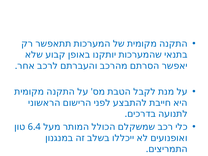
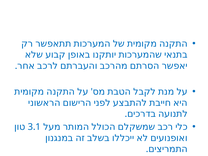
6.4: 6.4 -> 3.1
